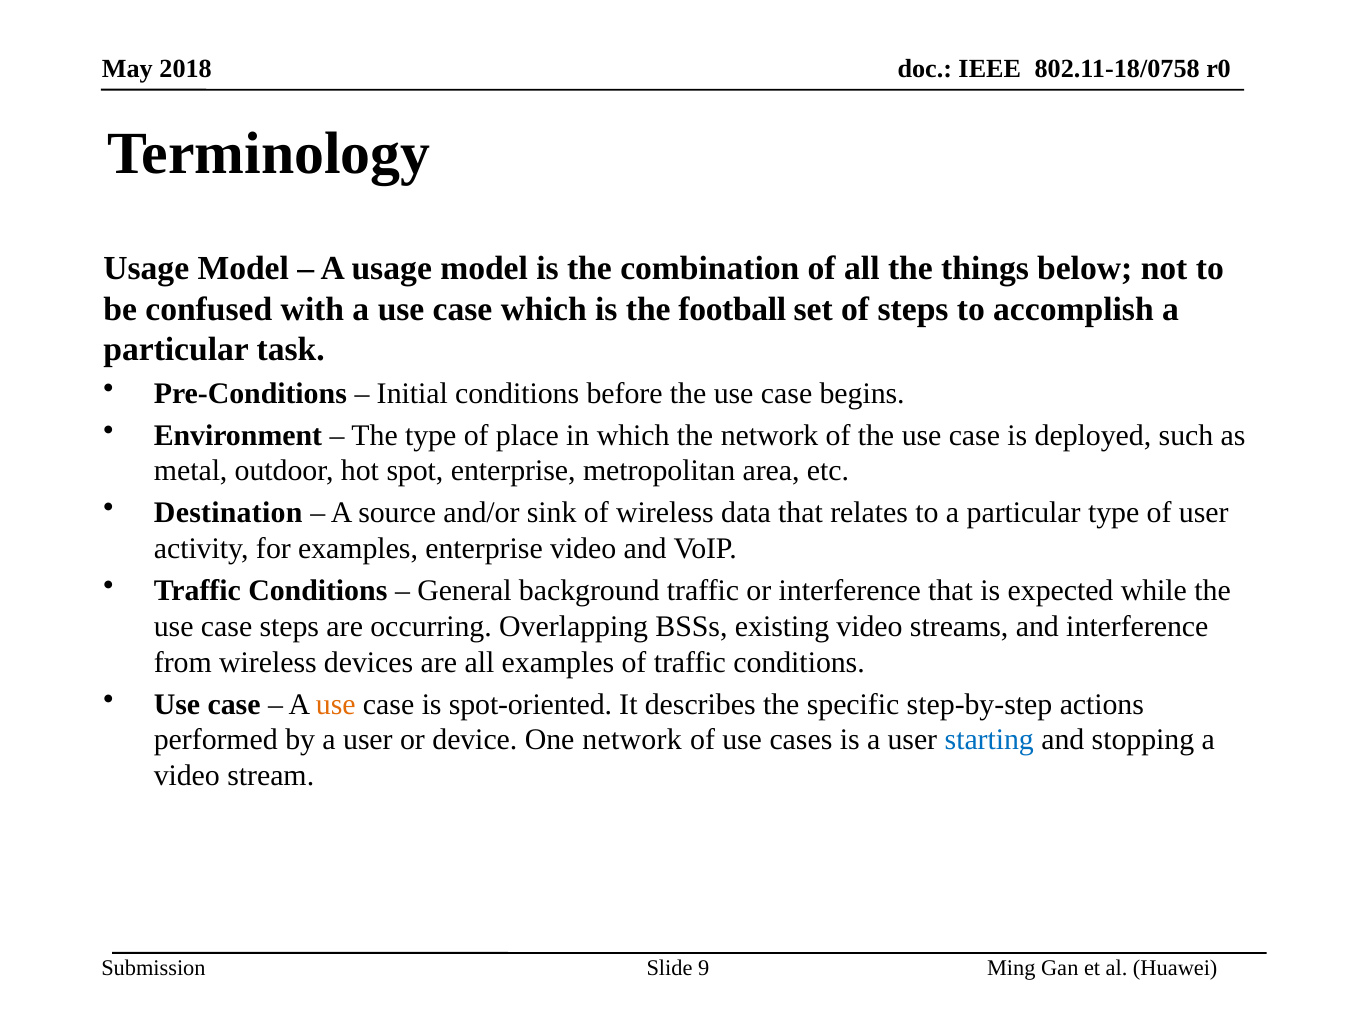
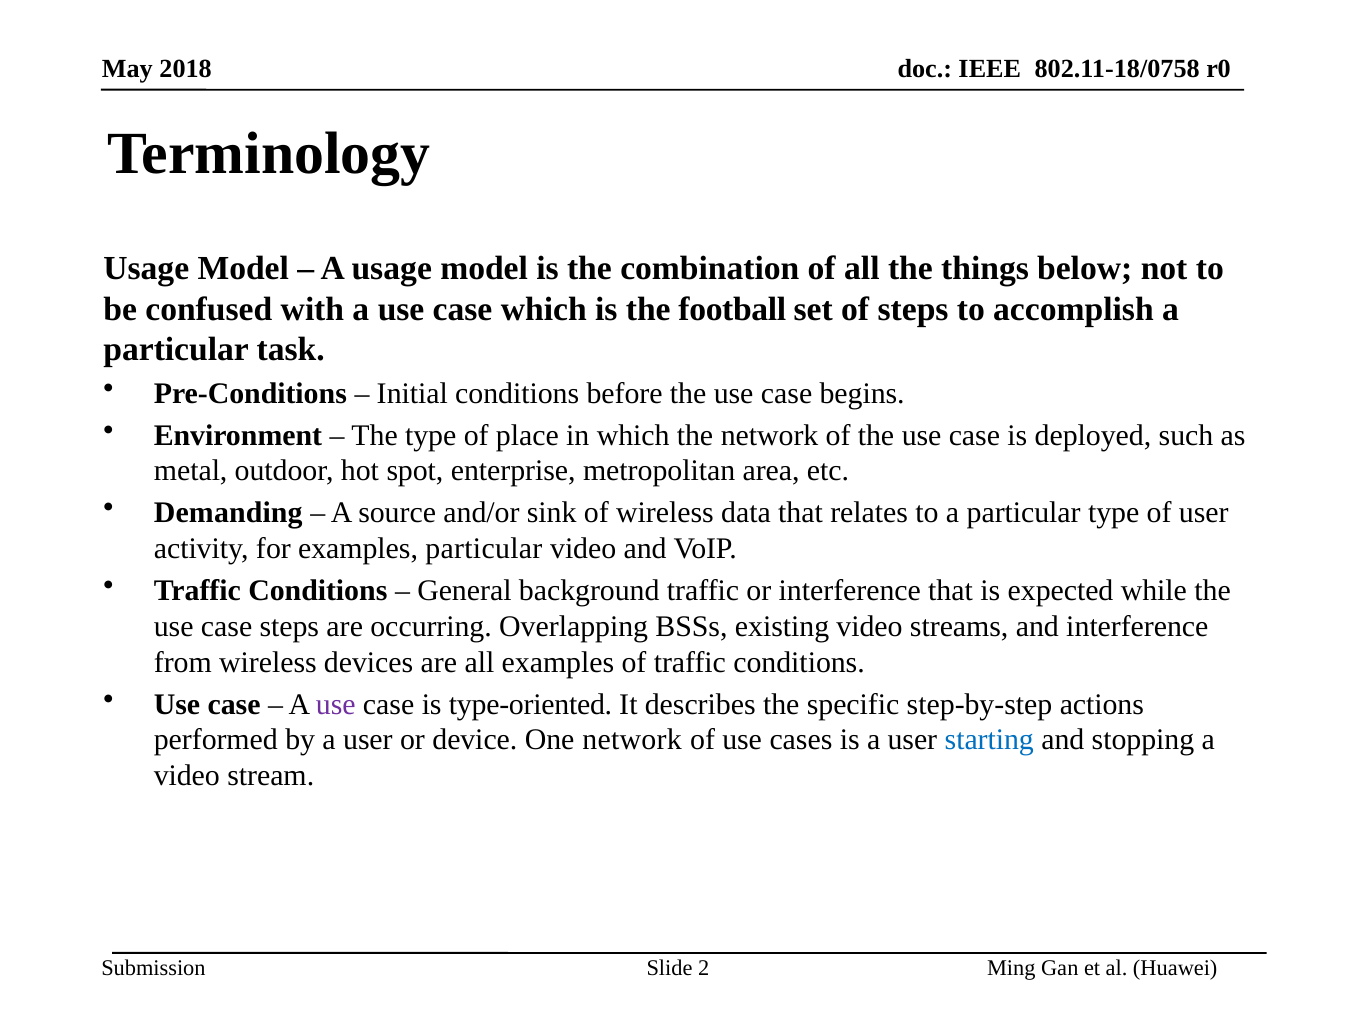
Destination: Destination -> Demanding
examples enterprise: enterprise -> particular
use at (336, 704) colour: orange -> purple
spot-oriented: spot-oriented -> type-oriented
9: 9 -> 2
